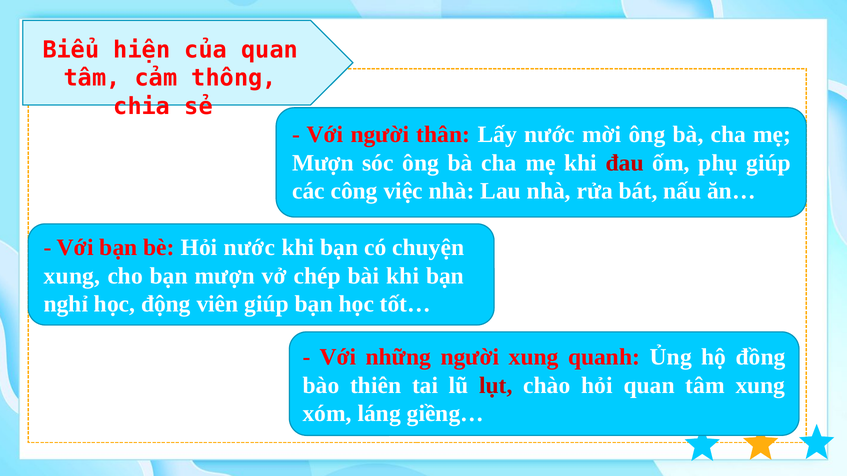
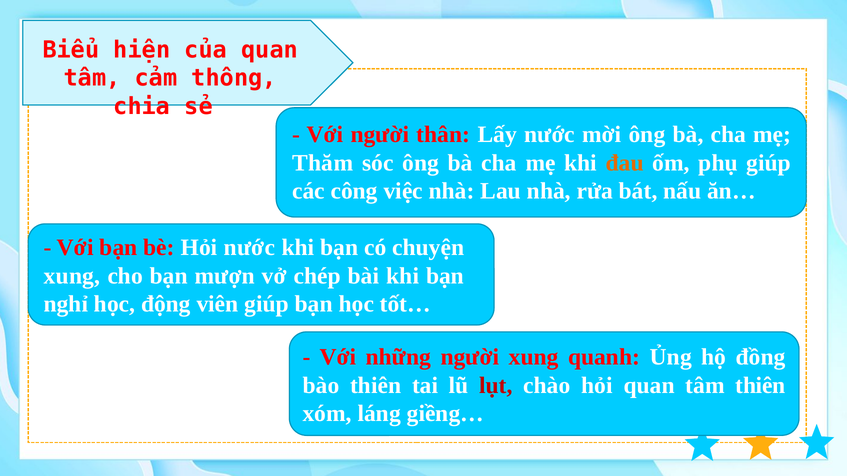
Mượn at (323, 163): Mượn -> Thăm
đau colour: red -> orange
tâm xung: xung -> thiên
